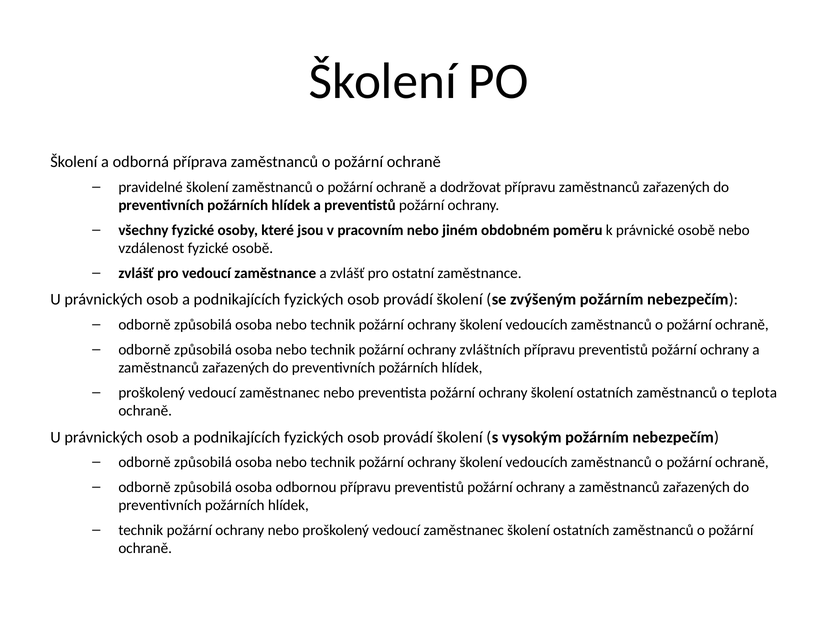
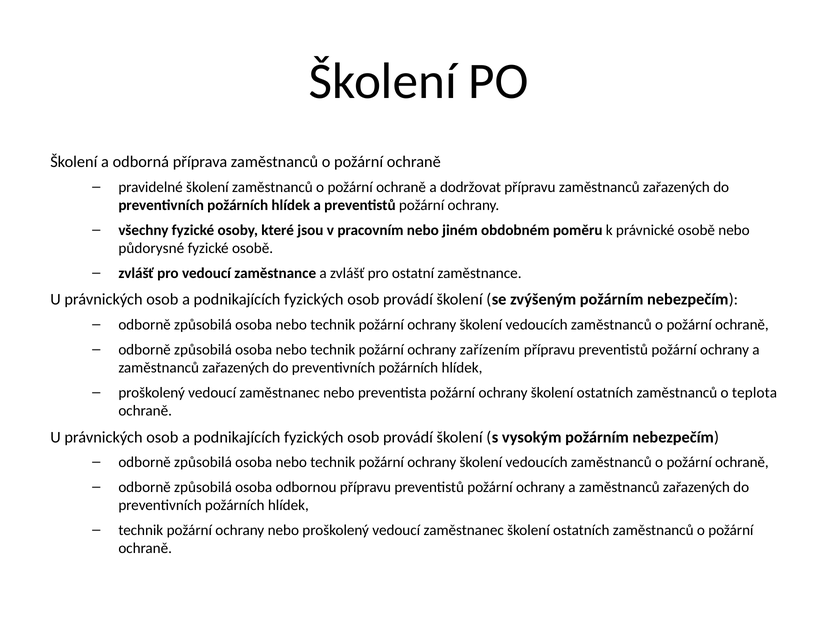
vzdálenost: vzdálenost -> půdorysné
zvláštních: zvláštních -> zařízením
